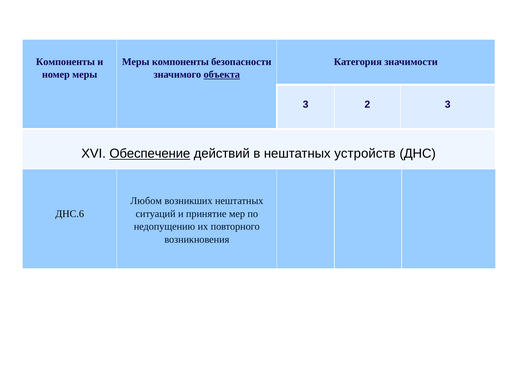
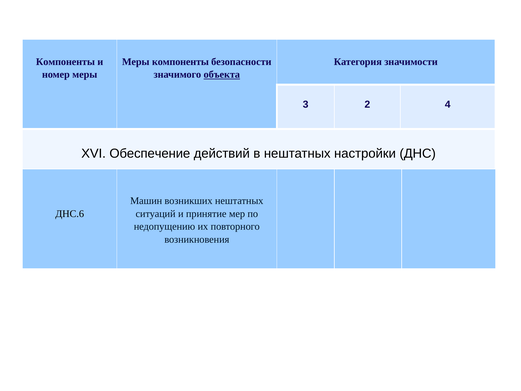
2 3: 3 -> 4
Обеспечение underline: present -> none
устройств: устройств -> настройки
Любом: Любом -> Машин
